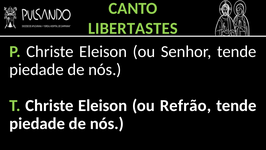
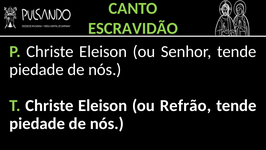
LIBERTASTES: LIBERTASTES -> ESCRAVIDÃO
